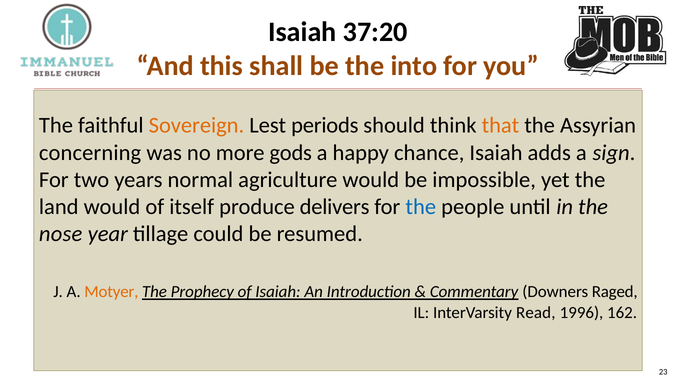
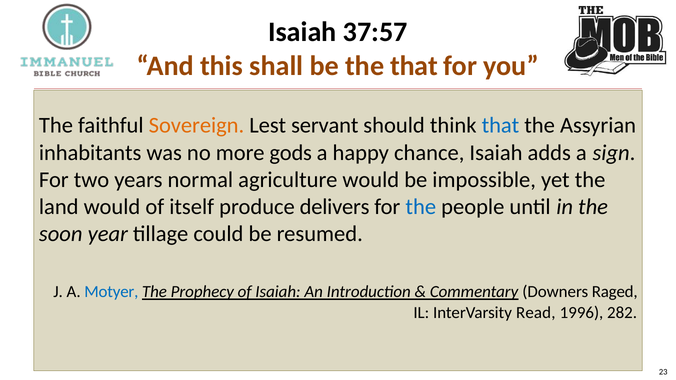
37:20: 37:20 -> 37:57
the into: into -> that
periods: periods -> servant
that at (500, 126) colour: orange -> blue
concerning: concerning -> inhabitants
nose: nose -> soon
Motyer colour: orange -> blue
162: 162 -> 282
